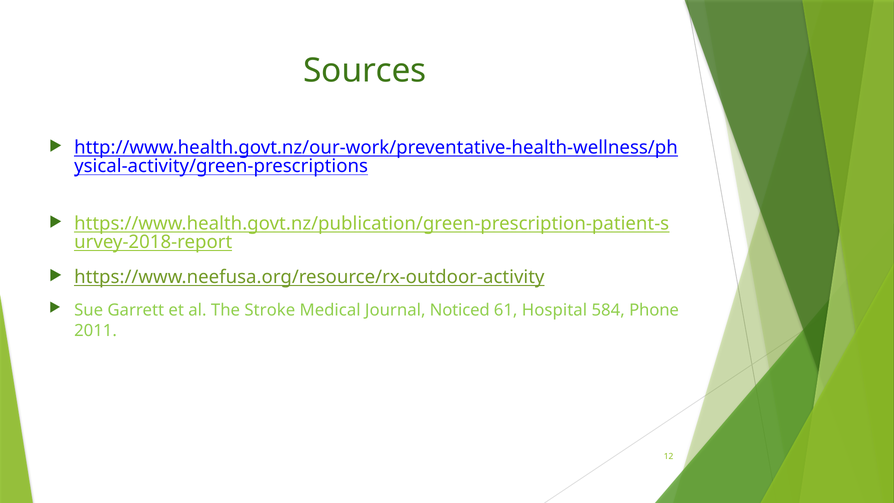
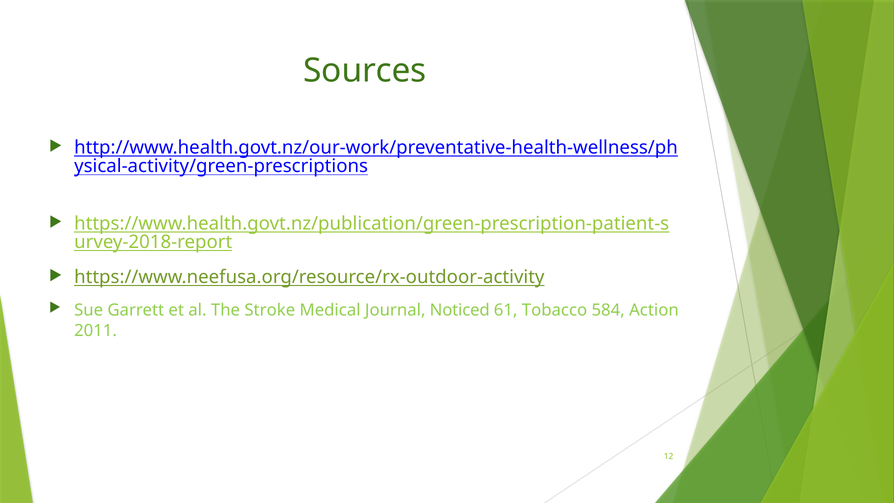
Hospital: Hospital -> Tobacco
Phone: Phone -> Action
